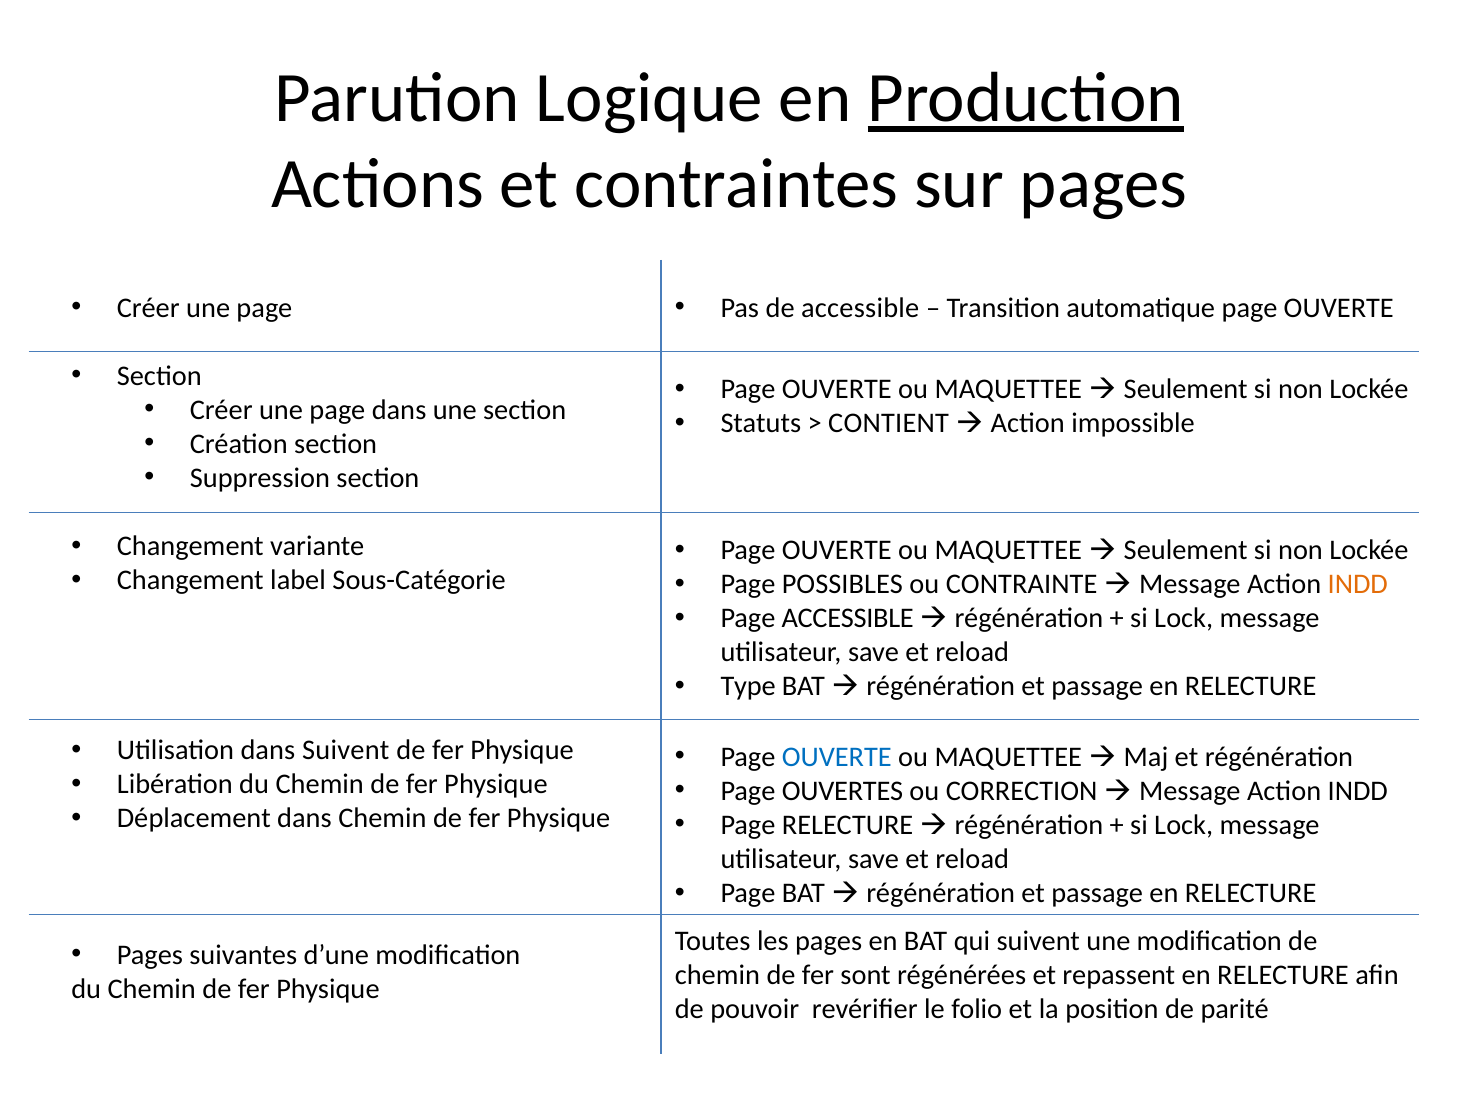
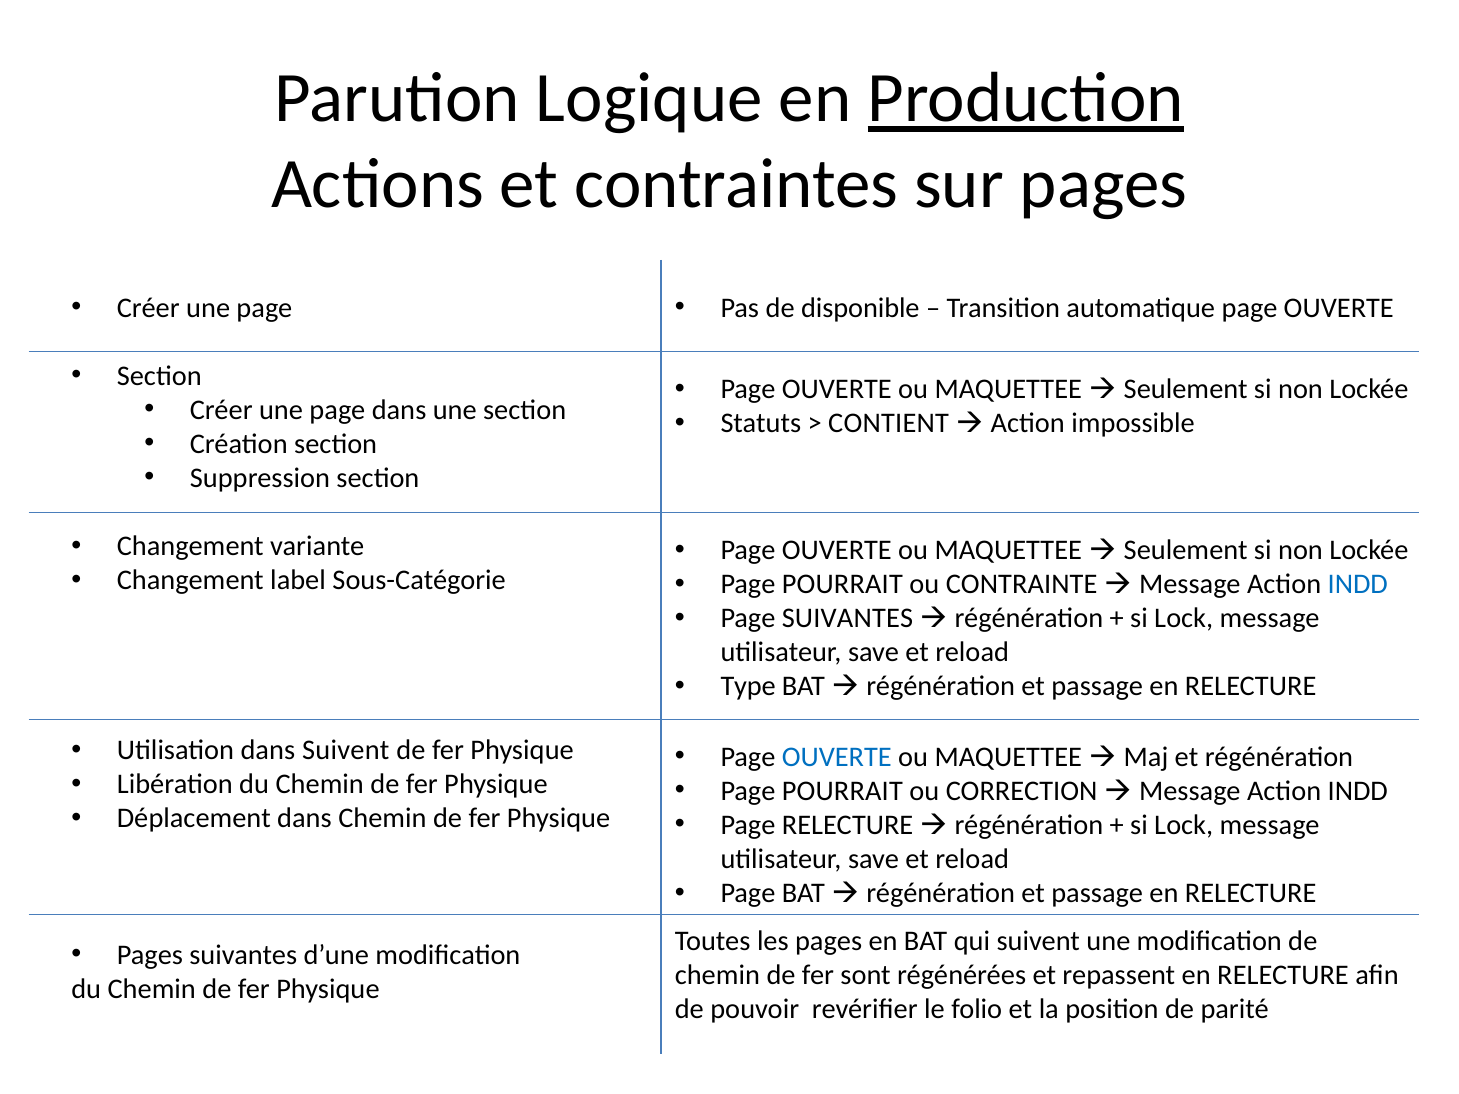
de accessible: accessible -> disponible
POSSIBLES at (842, 584): POSSIBLES -> POURRAIT
INDD at (1358, 584) colour: orange -> blue
Page ACCESSIBLE: ACCESSIBLE -> SUIVANTES
OUVERTES at (843, 791): OUVERTES -> POURRAIT
